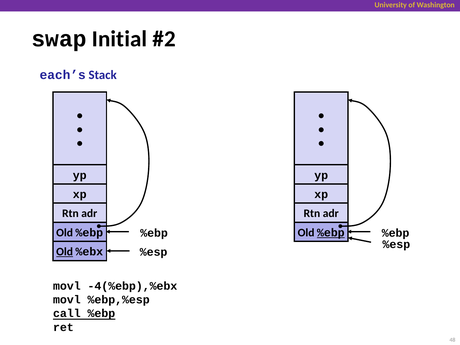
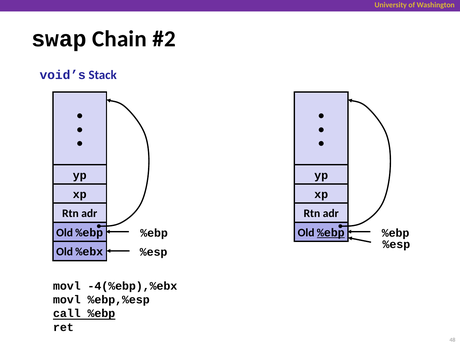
Initial: Initial -> Chain
each’s: each’s -> void’s
Old at (65, 252) underline: present -> none
